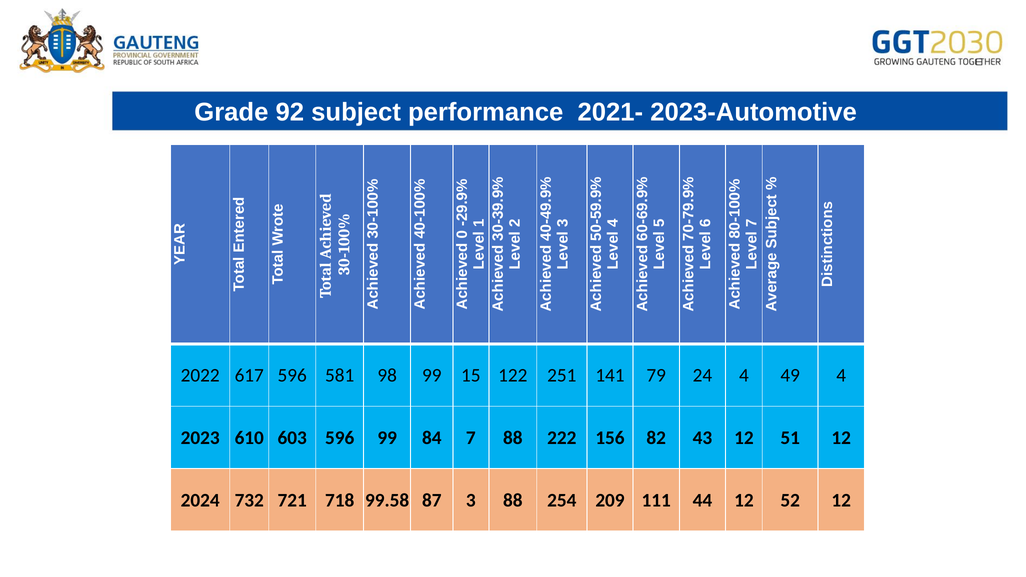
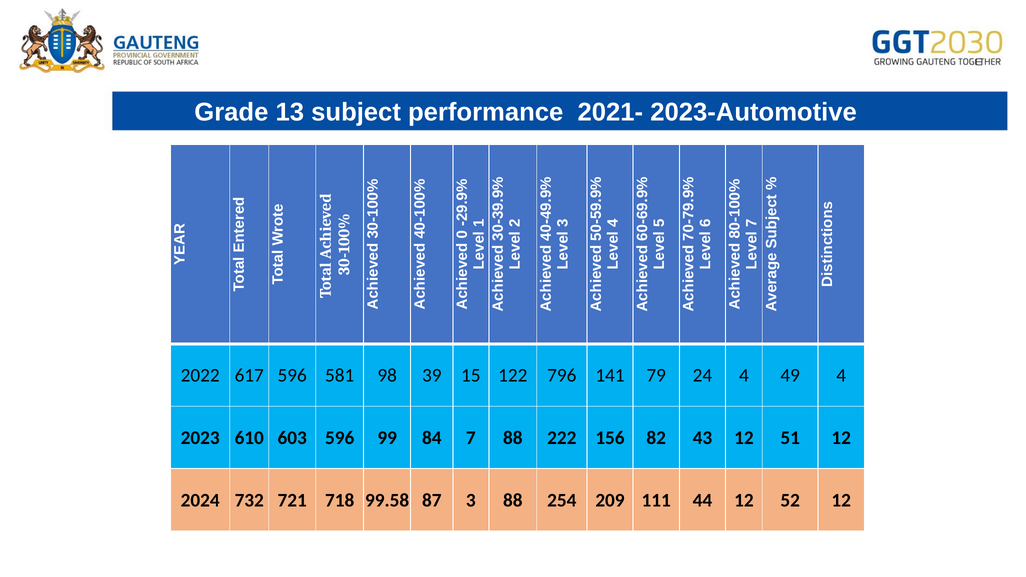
92: 92 -> 13
98 99: 99 -> 39
251: 251 -> 796
